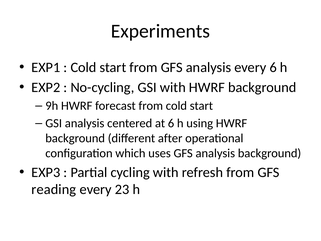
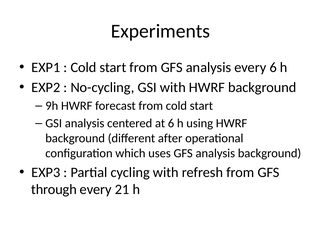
reading: reading -> through
23: 23 -> 21
